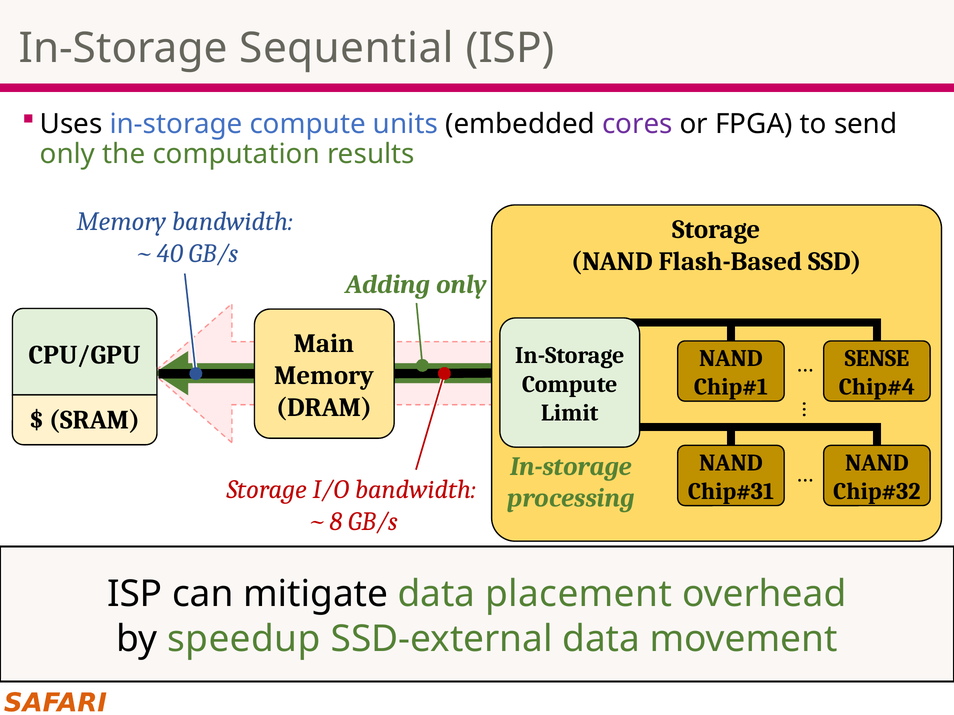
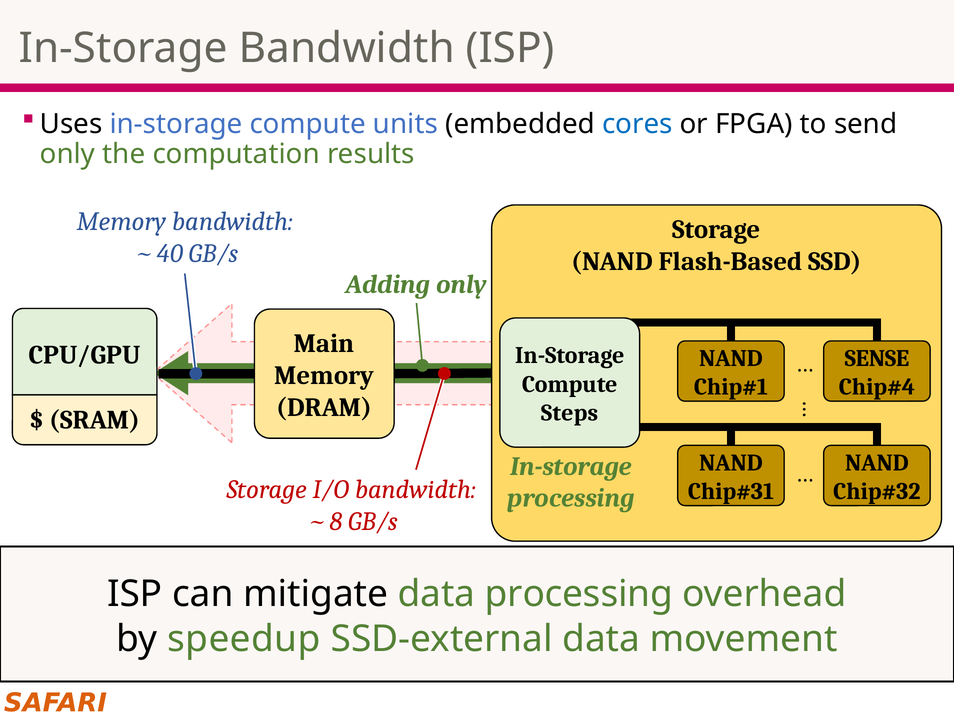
In-Storage Sequential: Sequential -> Bandwidth
cores colour: purple -> blue
Limit: Limit -> Steps
data placement: placement -> processing
